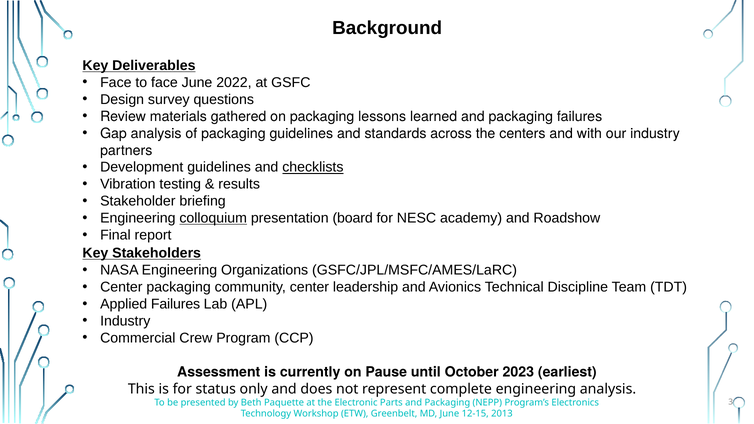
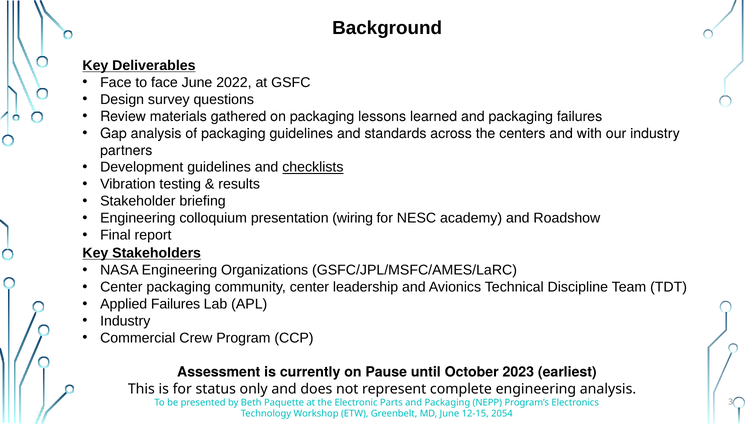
colloquium underline: present -> none
board: board -> wiring
2013: 2013 -> 2054
